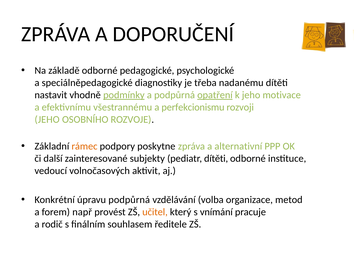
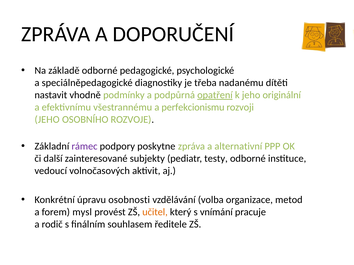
podmínky underline: present -> none
motivace: motivace -> originální
rámec colour: orange -> purple
pediatr dítěti: dítěti -> testy
úpravu podpůrná: podpůrná -> osobnosti
např: např -> mysl
